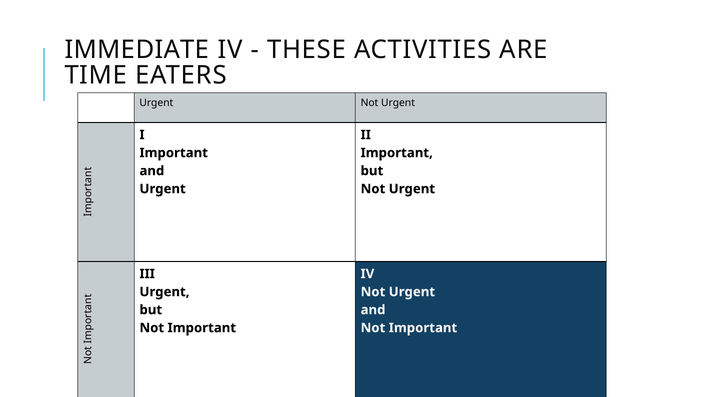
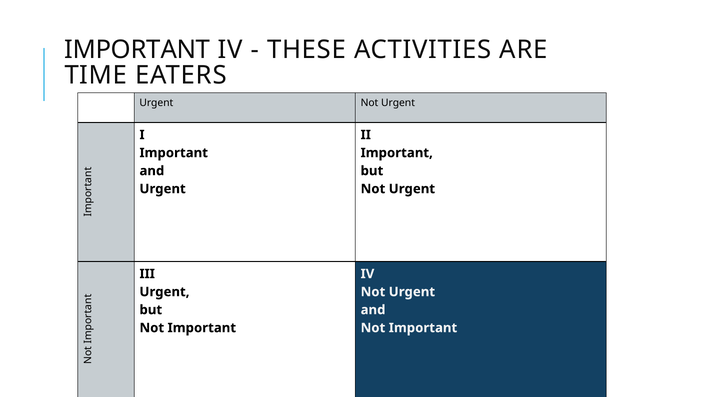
IMMEDIATE at (137, 50): IMMEDIATE -> IMPORTANT
